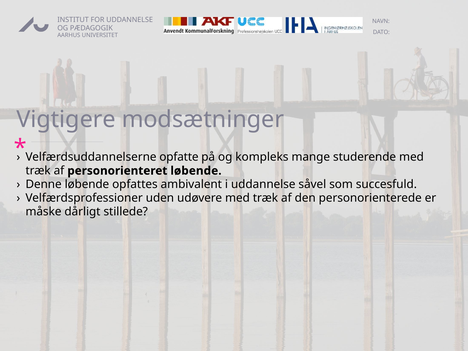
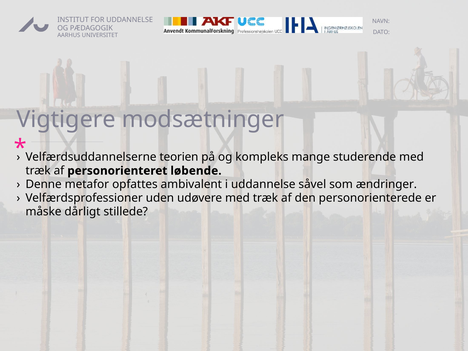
opfatte: opfatte -> teorien
Denne løbende: løbende -> metafor
succesfuld: succesfuld -> ændringer
